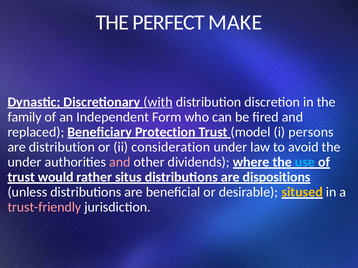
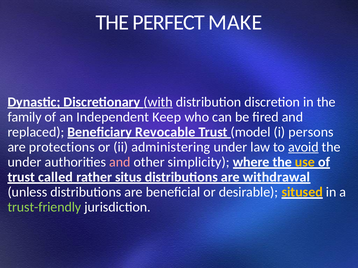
Form: Form -> Keep
Protection: Protection -> Revocable
are distribution: distribution -> protections
consideration: consideration -> administering
avoid underline: none -> present
dividends: dividends -> simplicity
use colour: light blue -> yellow
would: would -> called
dispositions: dispositions -> withdrawal
trust-friendly colour: pink -> light green
